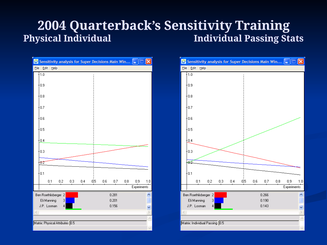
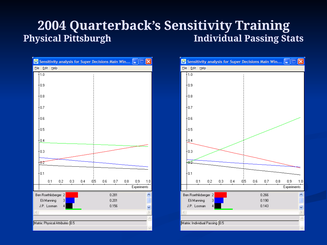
Physical Individual: Individual -> Pittsburgh
